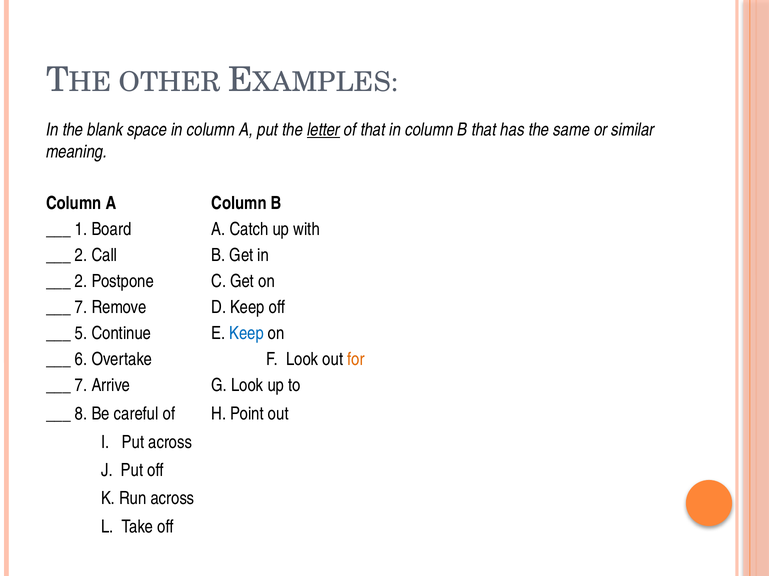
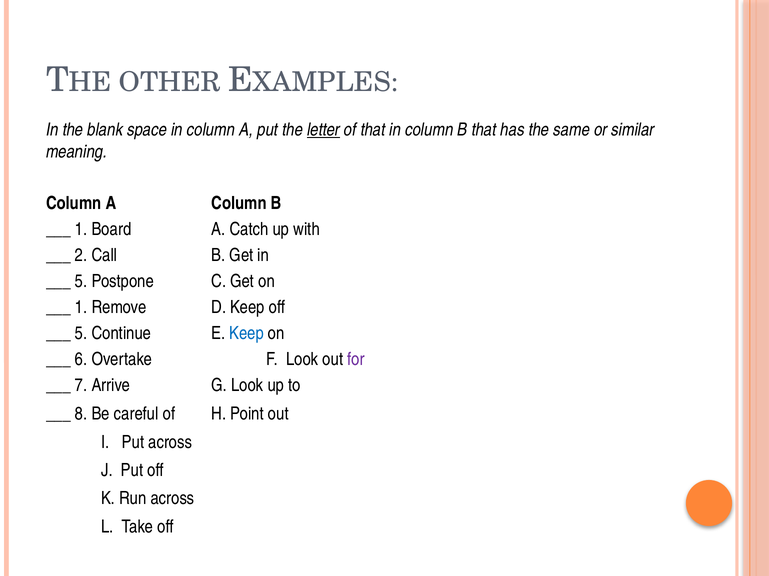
2 at (81, 282): 2 -> 5
7 at (81, 308): 7 -> 1
for colour: orange -> purple
